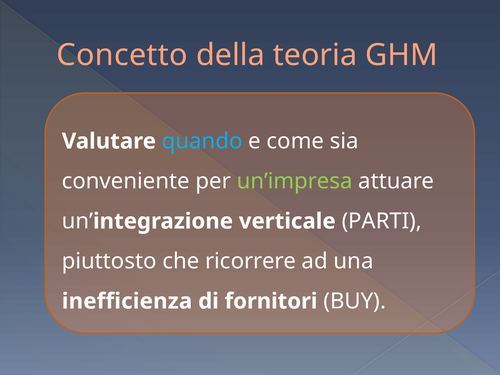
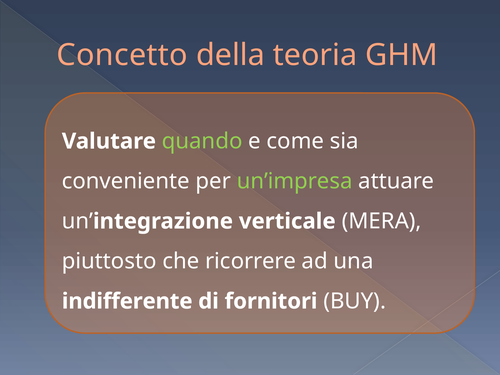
quando colour: light blue -> light green
PARTI: PARTI -> MERA
inefficienza: inefficienza -> indifferente
